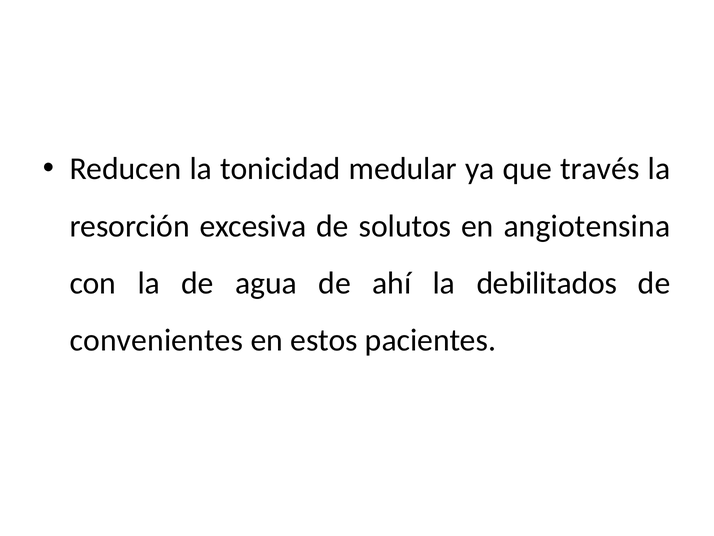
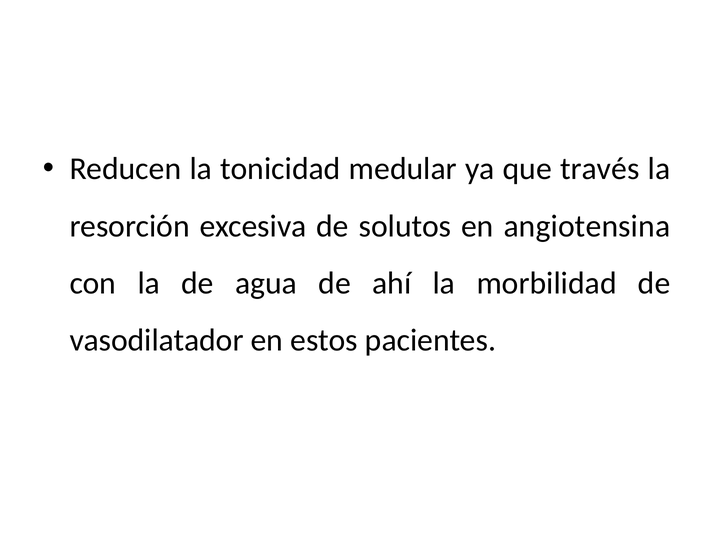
debilitados: debilitados -> morbilidad
convenientes: convenientes -> vasodilatador
